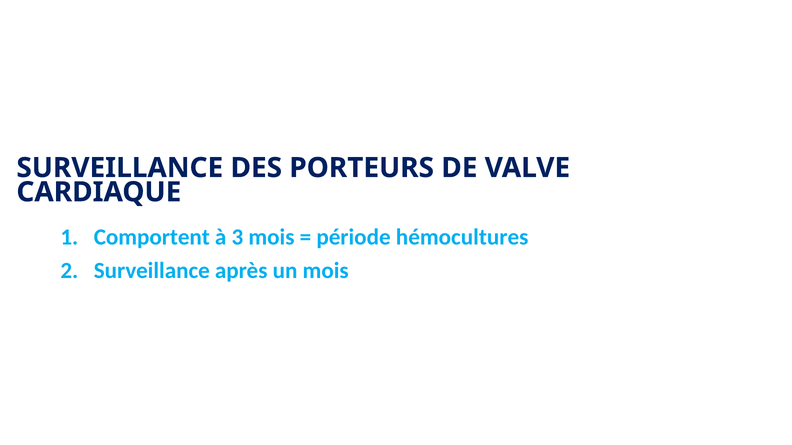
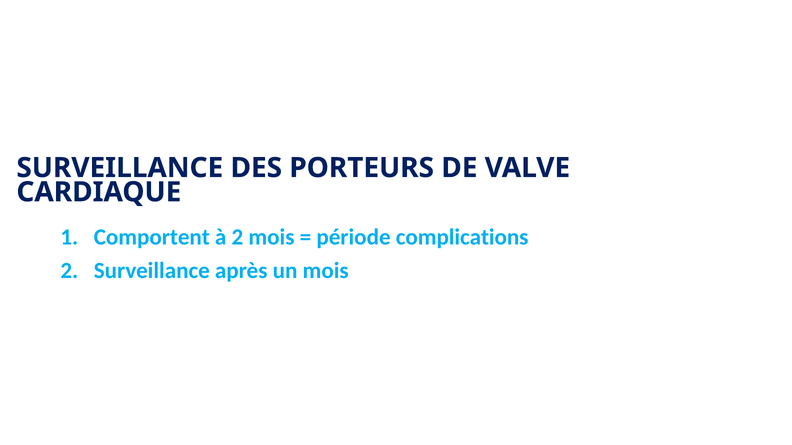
à 3: 3 -> 2
hémocultures: hémocultures -> complications
